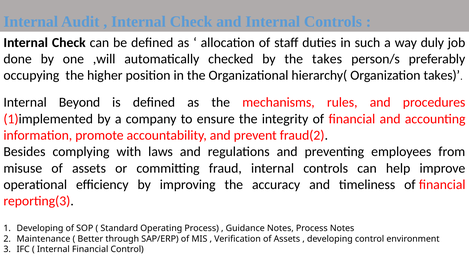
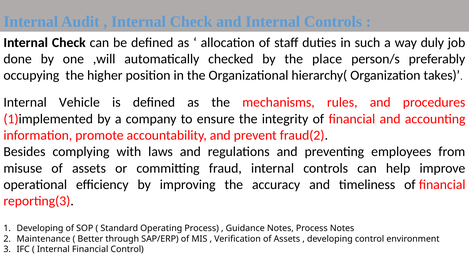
the takes: takes -> place
Beyond: Beyond -> Vehicle
